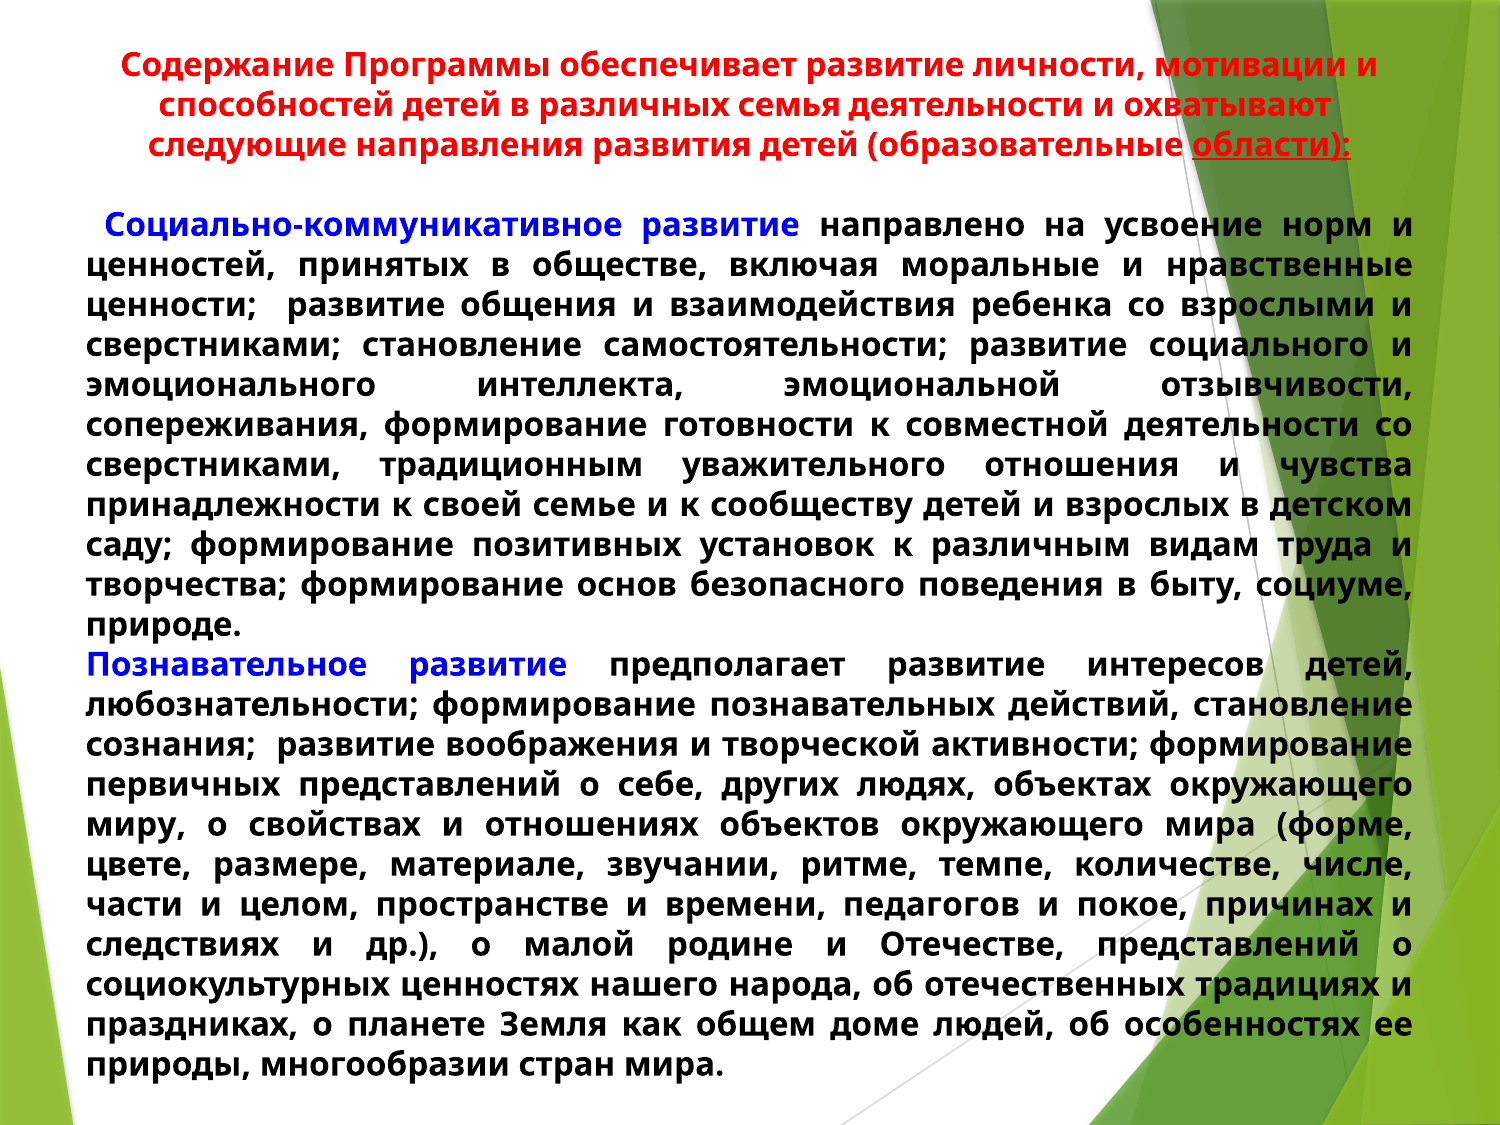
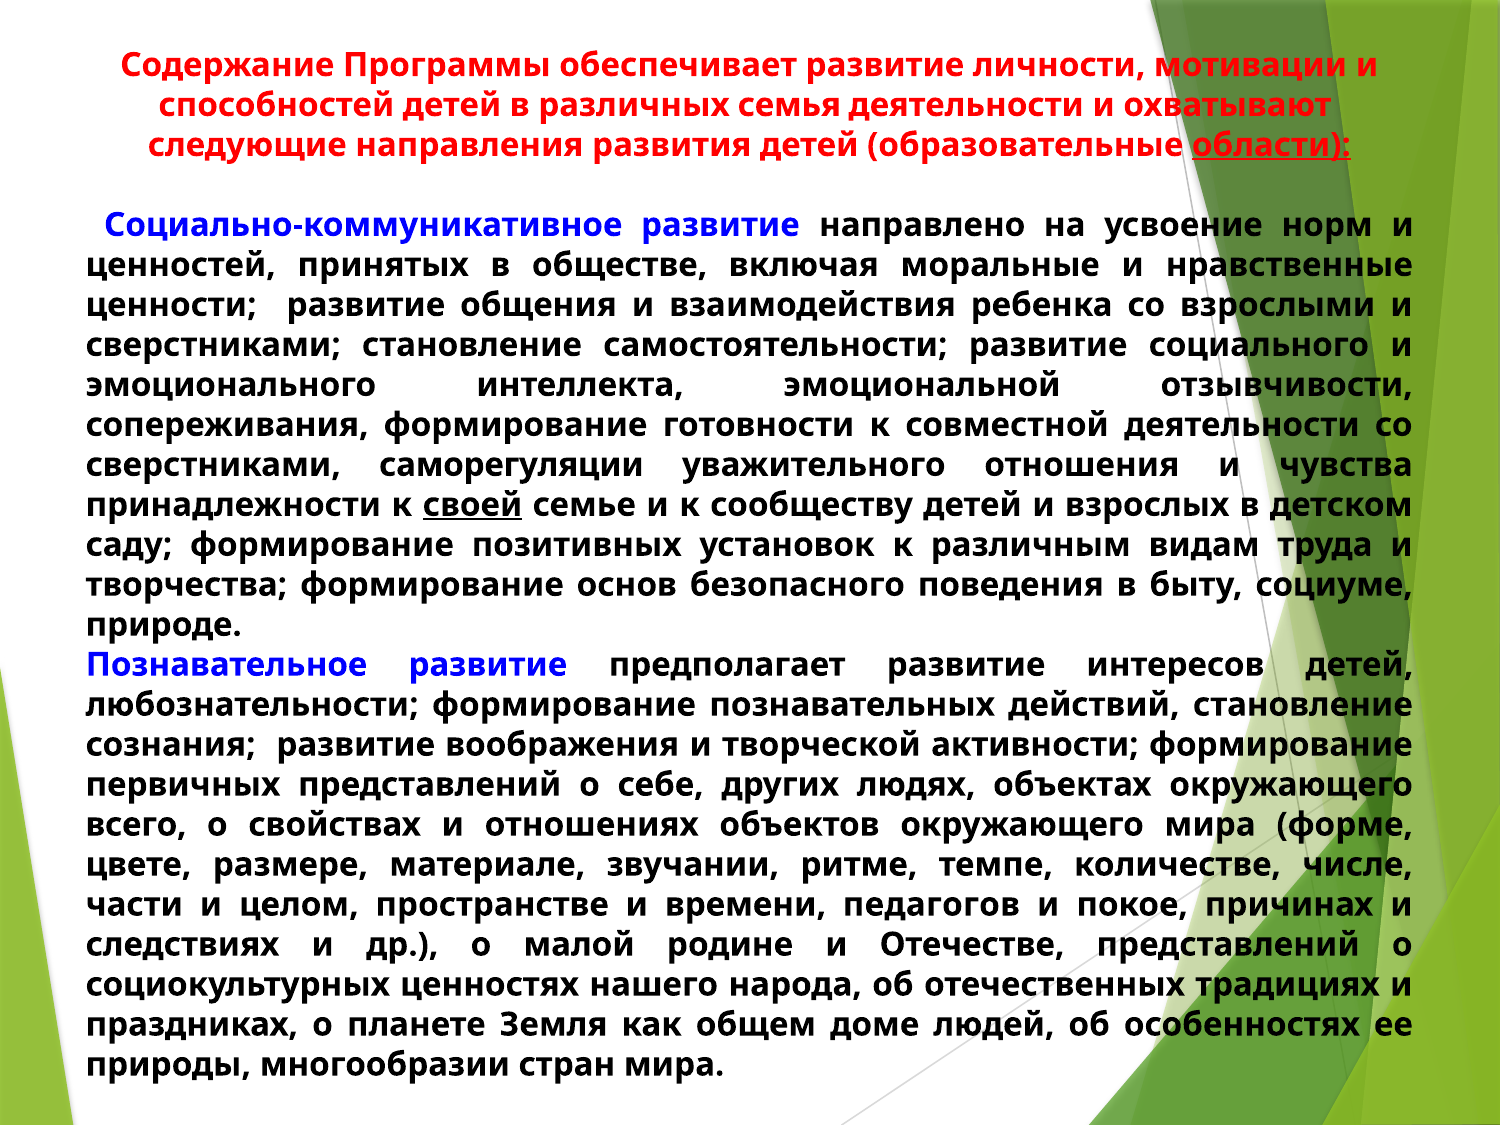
традиционным: традиционным -> саморегуляции
своей underline: none -> present
миру: миру -> всего
